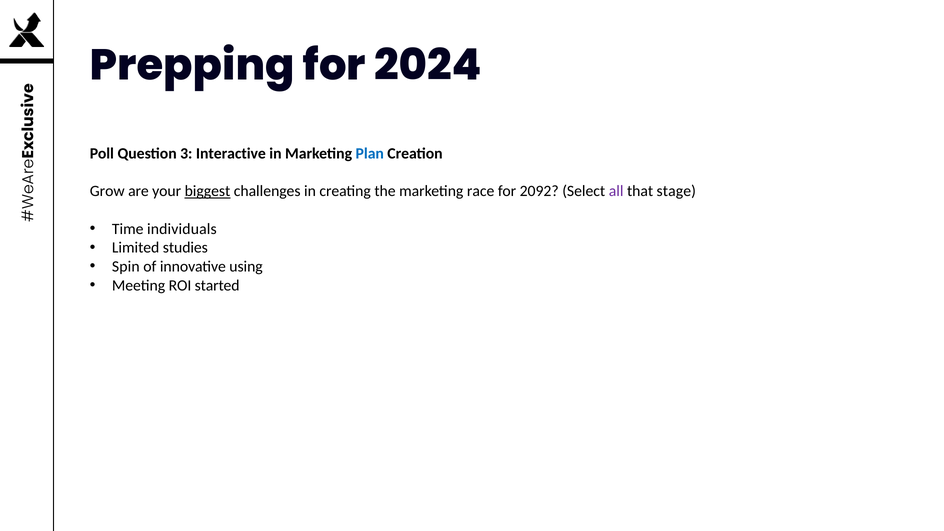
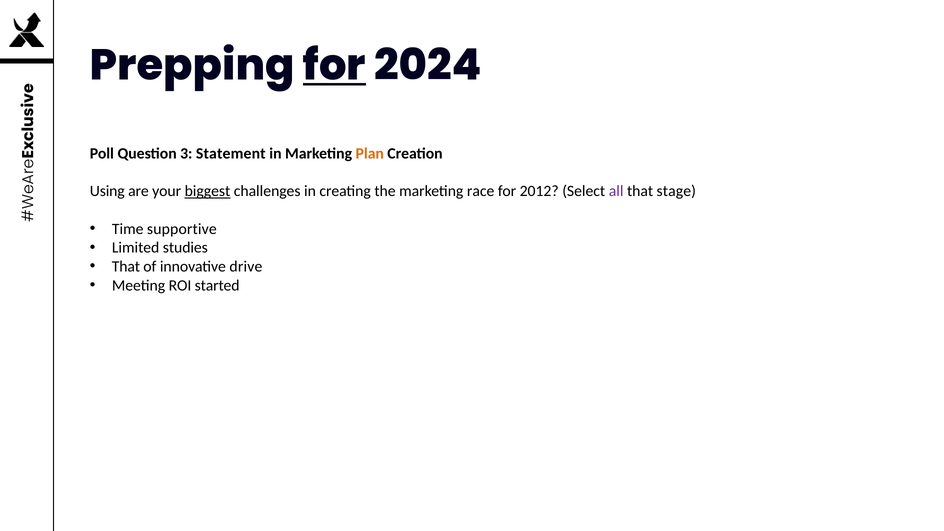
for at (334, 66) underline: none -> present
Interactive: Interactive -> Statement
Plan colour: blue -> orange
Grow: Grow -> Using
2092: 2092 -> 2012
individuals: individuals -> supportive
Spin at (126, 267): Spin -> That
using: using -> drive
